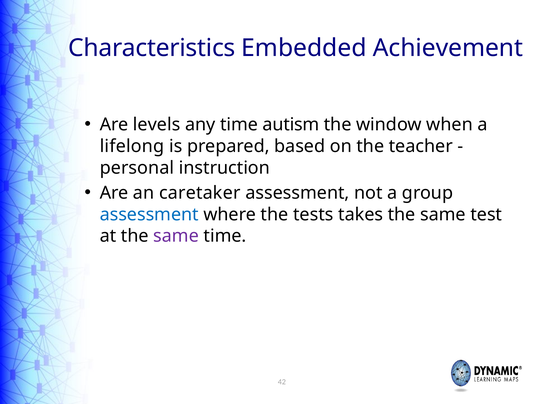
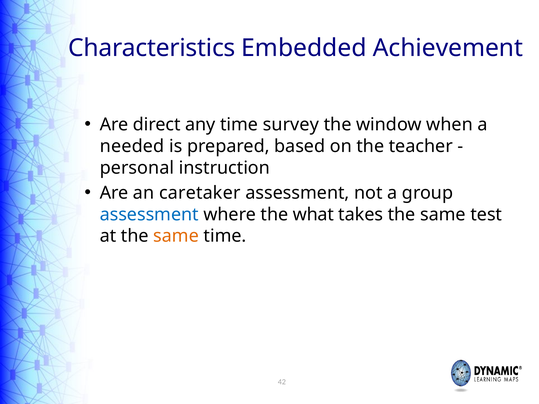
levels: levels -> direct
autism: autism -> survey
lifelong: lifelong -> needed
tests: tests -> what
same at (176, 236) colour: purple -> orange
